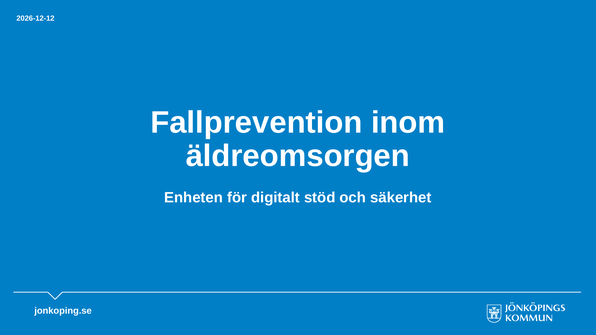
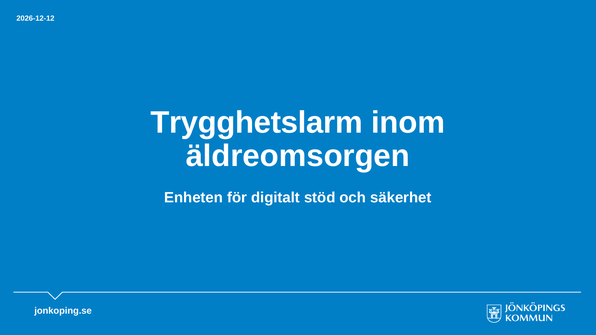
Fallprevention: Fallprevention -> Trygghetslarm
